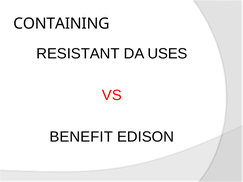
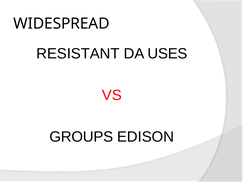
CONTAINING: CONTAINING -> WIDESPREAD
BENEFIT: BENEFIT -> GROUPS
